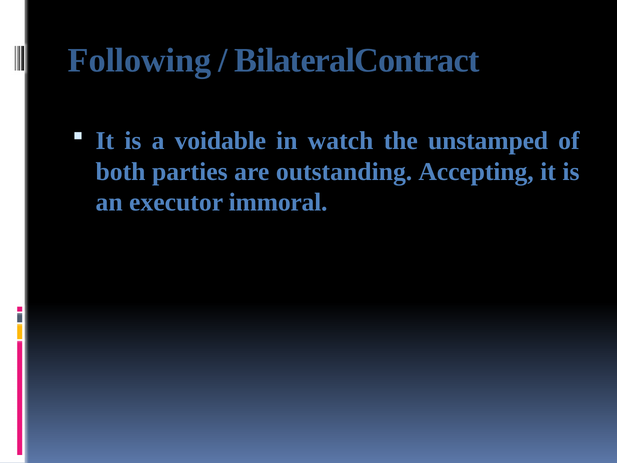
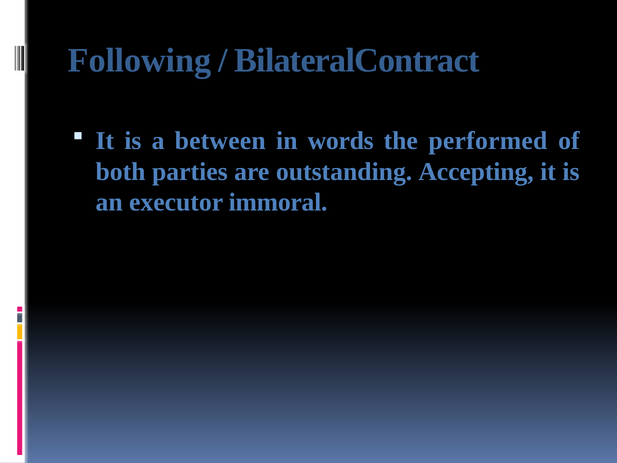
voidable: voidable -> between
watch: watch -> words
unstamped: unstamped -> performed
